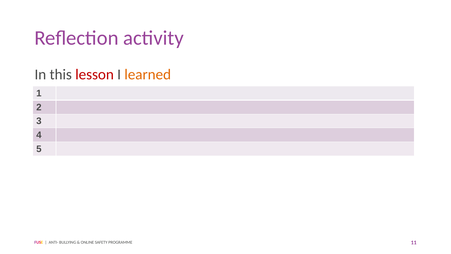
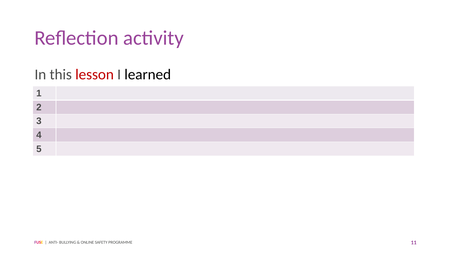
learned colour: orange -> black
